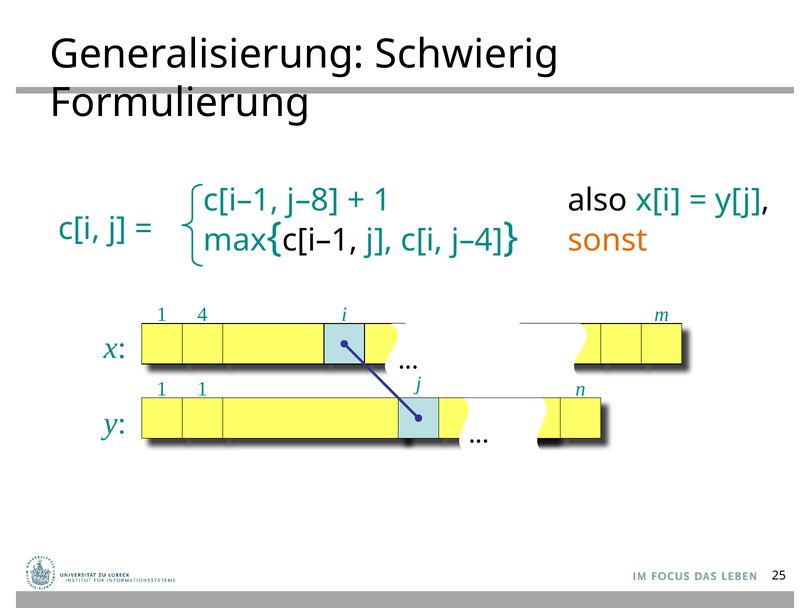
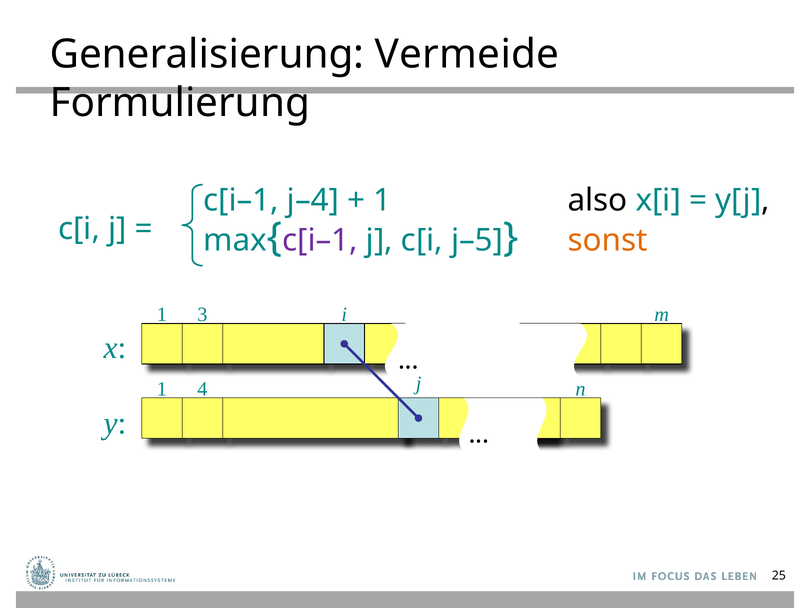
Schwierig: Schwierig -> Vermeide
j–8: j–8 -> j–4
c[i–1 at (320, 240) colour: black -> purple
j–4: j–4 -> j–5
4: 4 -> 3
1 1: 1 -> 4
